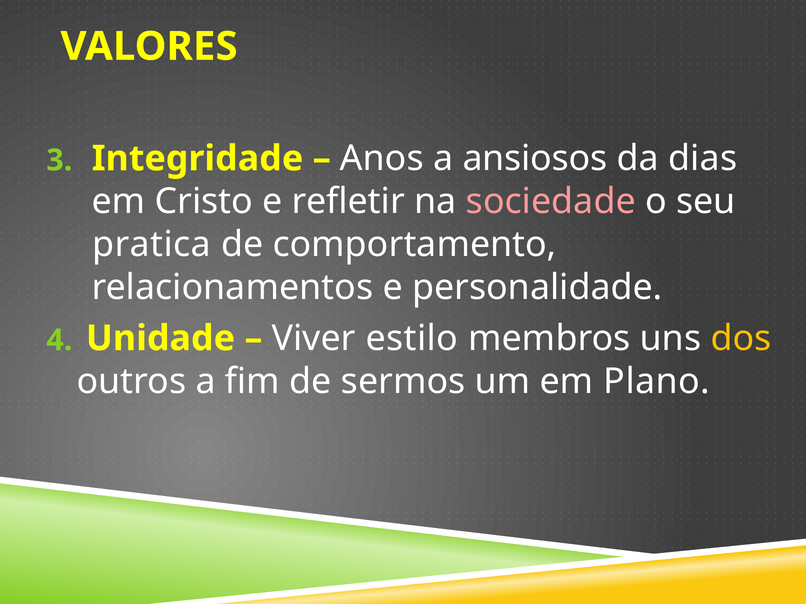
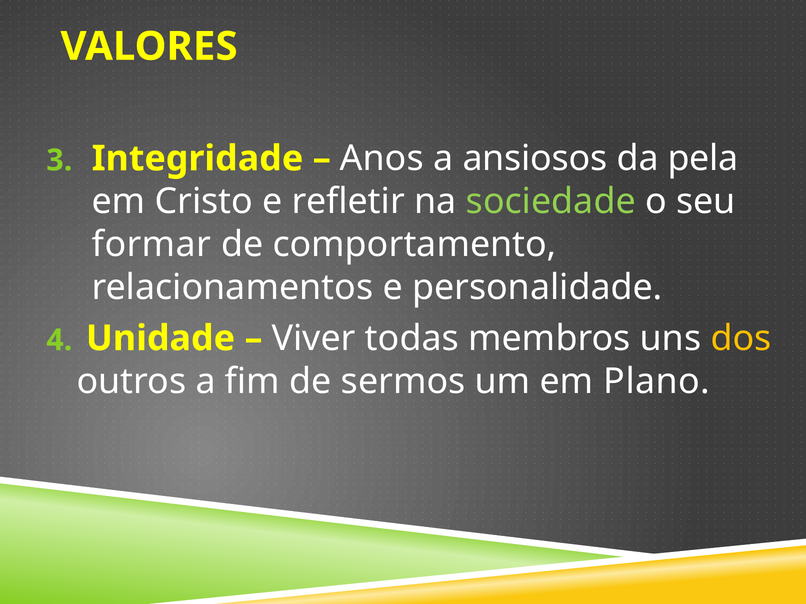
dias: dias -> pela
sociedade colour: pink -> light green
pratica: pratica -> formar
estilo: estilo -> todas
